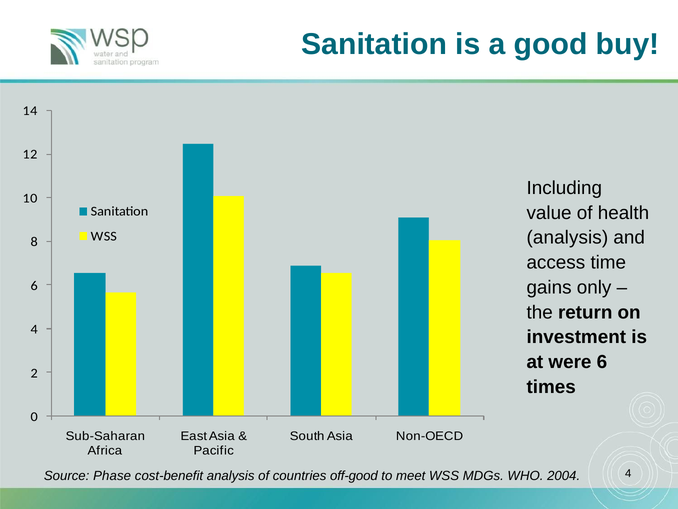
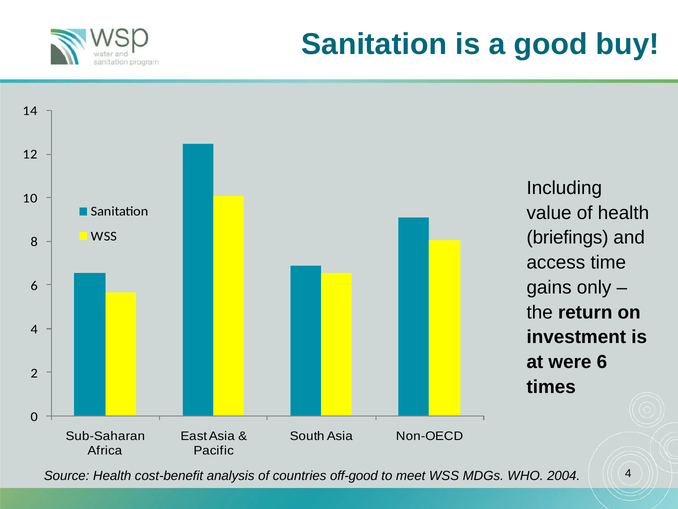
analysis at (567, 237): analysis -> briefings
Source Phase: Phase -> Health
